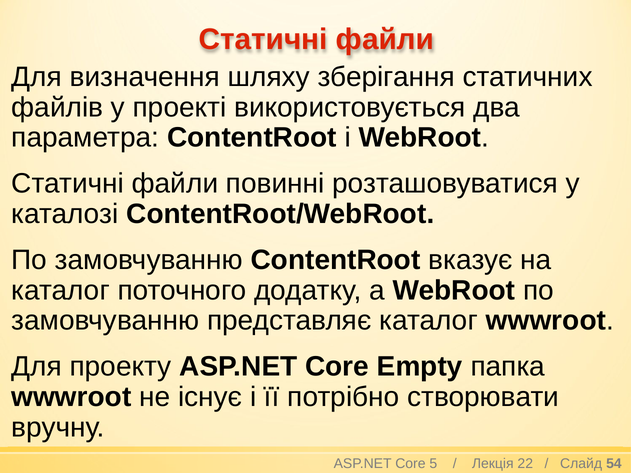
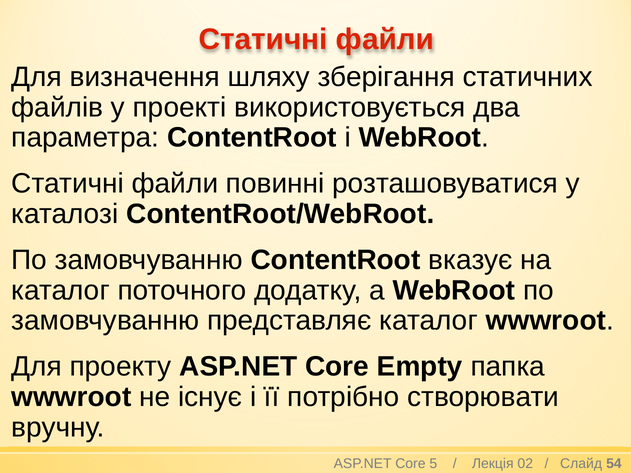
22: 22 -> 02
